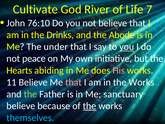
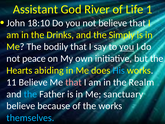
Cultivate: Cultivate -> Assistant
7: 7 -> 1
76:10: 76:10 -> 18:10
Abode: Abode -> Simply
under: under -> bodily
His colour: pink -> light blue
in the Works: Works -> Realm
the at (30, 94) colour: light green -> light blue
the at (90, 106) underline: present -> none
